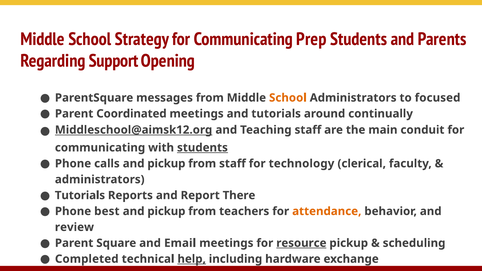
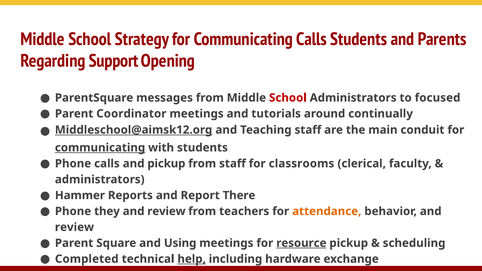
Communicating Prep: Prep -> Calls
School at (288, 98) colour: orange -> red
Coordinated: Coordinated -> Coordinator
communicating at (100, 148) underline: none -> present
students at (202, 148) underline: present -> none
technology: technology -> classrooms
Tutorials at (80, 195): Tutorials -> Hammer
best: best -> they
pickup at (166, 211): pickup -> review
Email: Email -> Using
